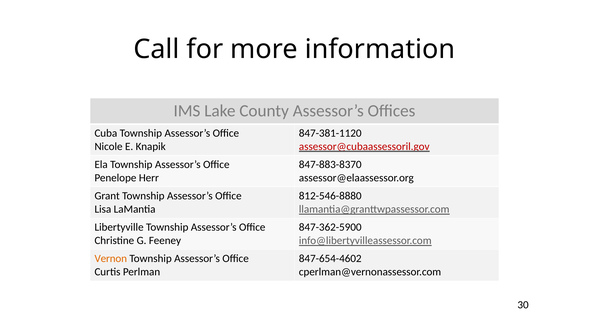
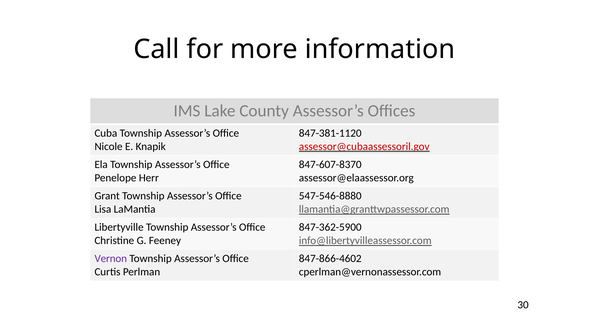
847-883-8370: 847-883-8370 -> 847-607-8370
812-546-8880: 812-546-8880 -> 547-546-8880
Vernon colour: orange -> purple
847-654-4602: 847-654-4602 -> 847-866-4602
